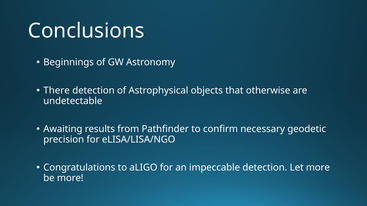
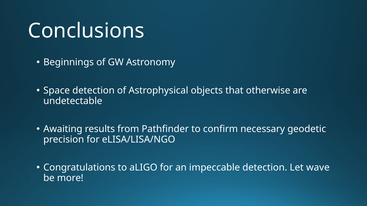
There: There -> Space
Let more: more -> wave
